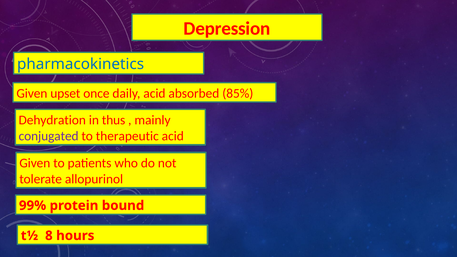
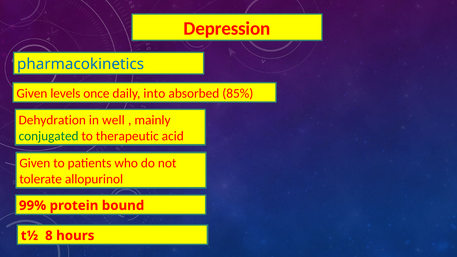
upset: upset -> levels
daily acid: acid -> into
thus: thus -> well
conjugated colour: purple -> green
